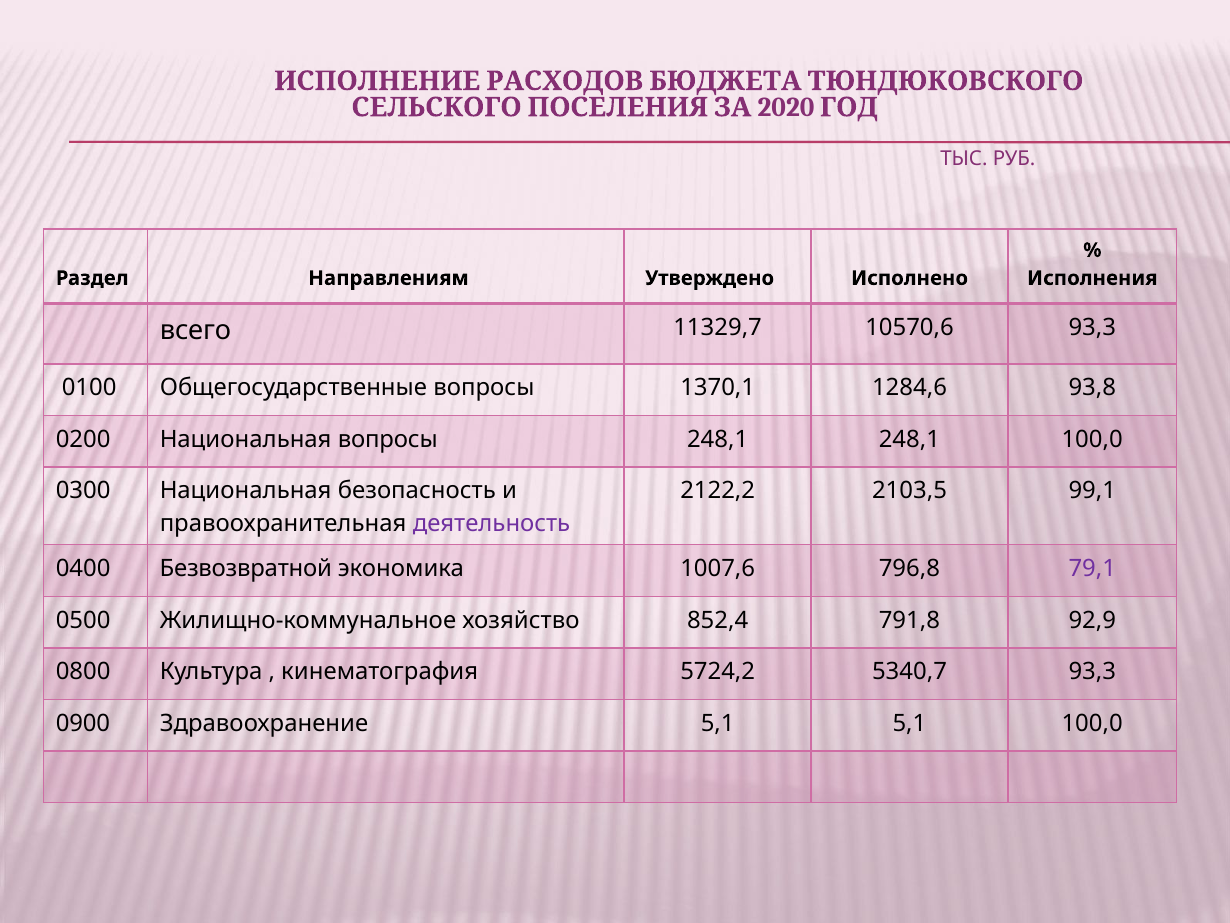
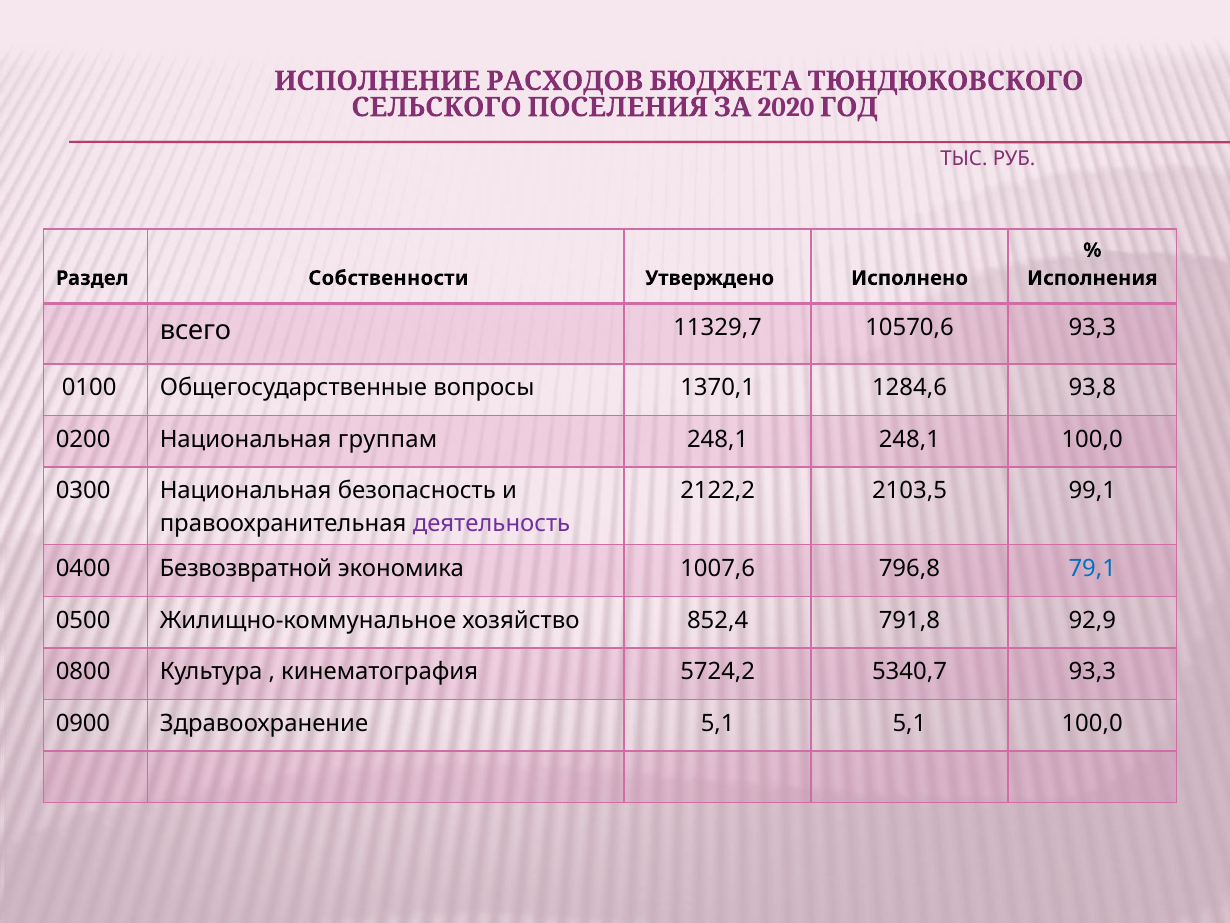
Направлениям: Направлениям -> Собственности
Национальная вопросы: вопросы -> группам
79,1 colour: purple -> blue
